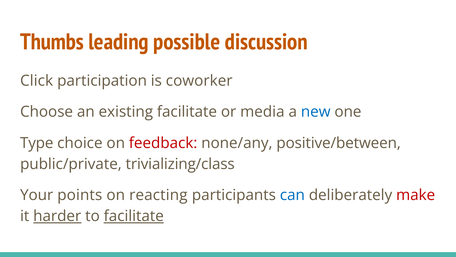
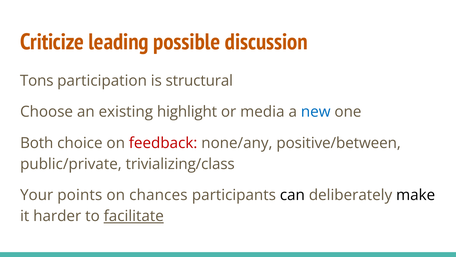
Thumbs: Thumbs -> Criticize
Click: Click -> Tons
coworker: coworker -> structural
existing facilitate: facilitate -> highlight
Type: Type -> Both
reacting: reacting -> chances
can colour: blue -> black
make colour: red -> black
harder underline: present -> none
